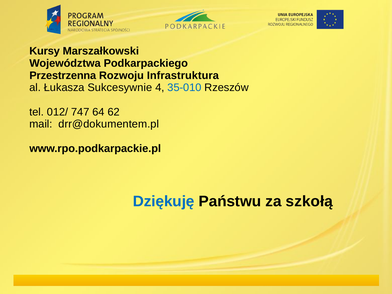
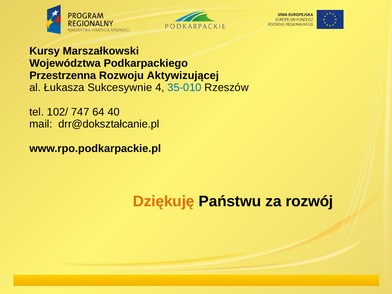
Infrastruktura: Infrastruktura -> Aktywizującej
012/: 012/ -> 102/
62: 62 -> 40
drr@dokumentem.pl: drr@dokumentem.pl -> drr@dokształcanie.pl
Dziękuję colour: blue -> orange
szkołą: szkołą -> rozwój
